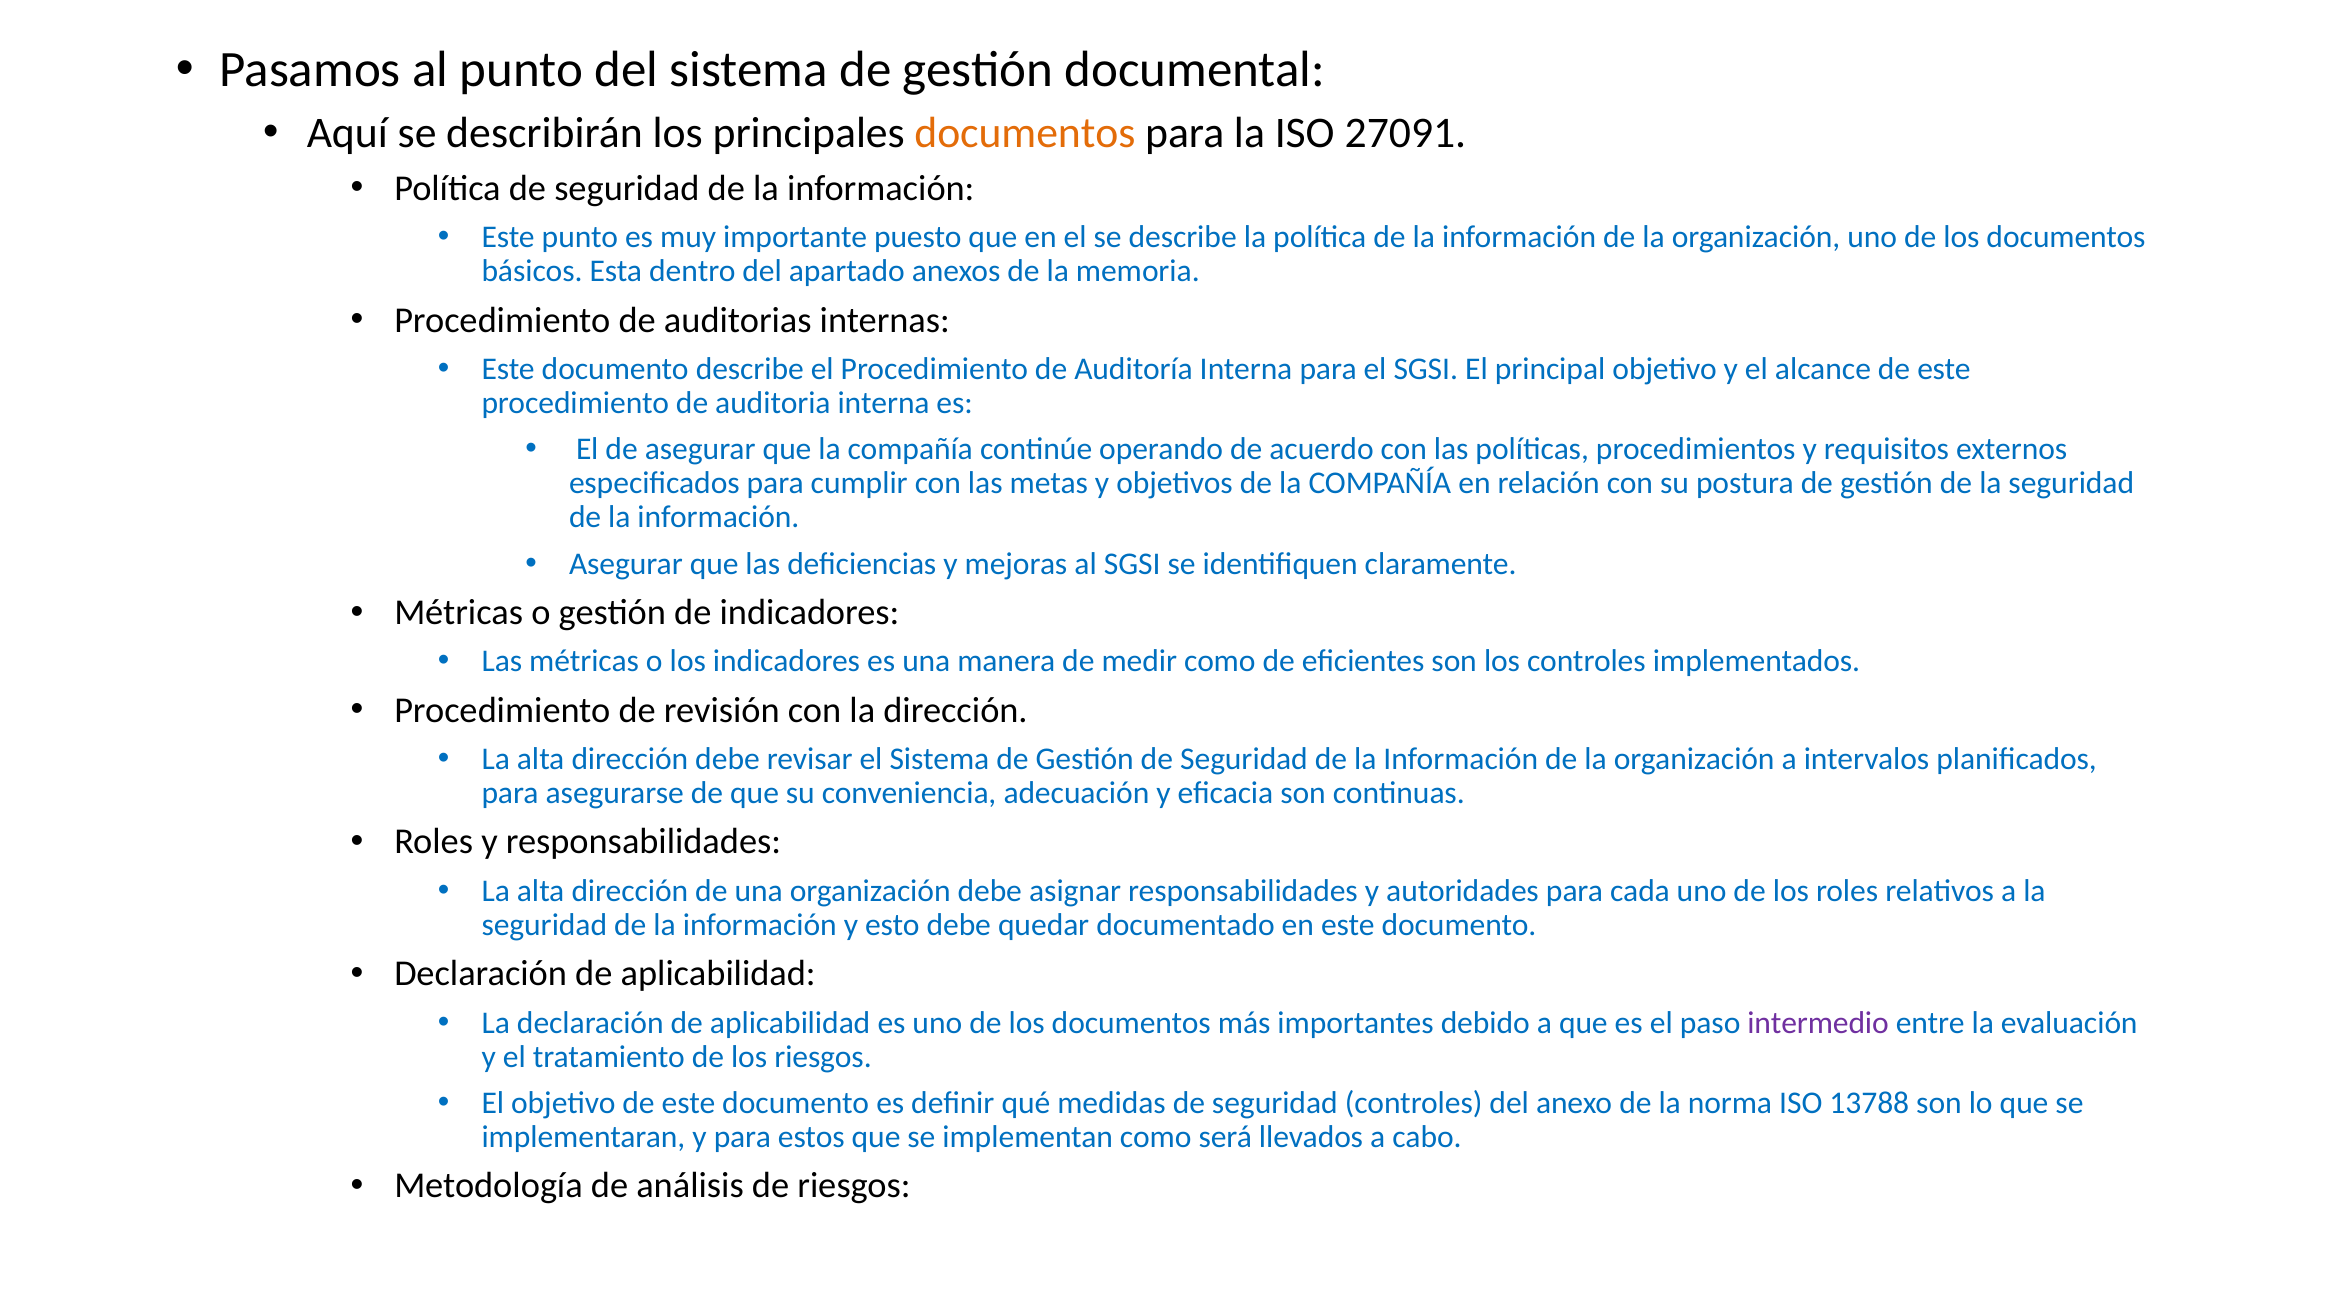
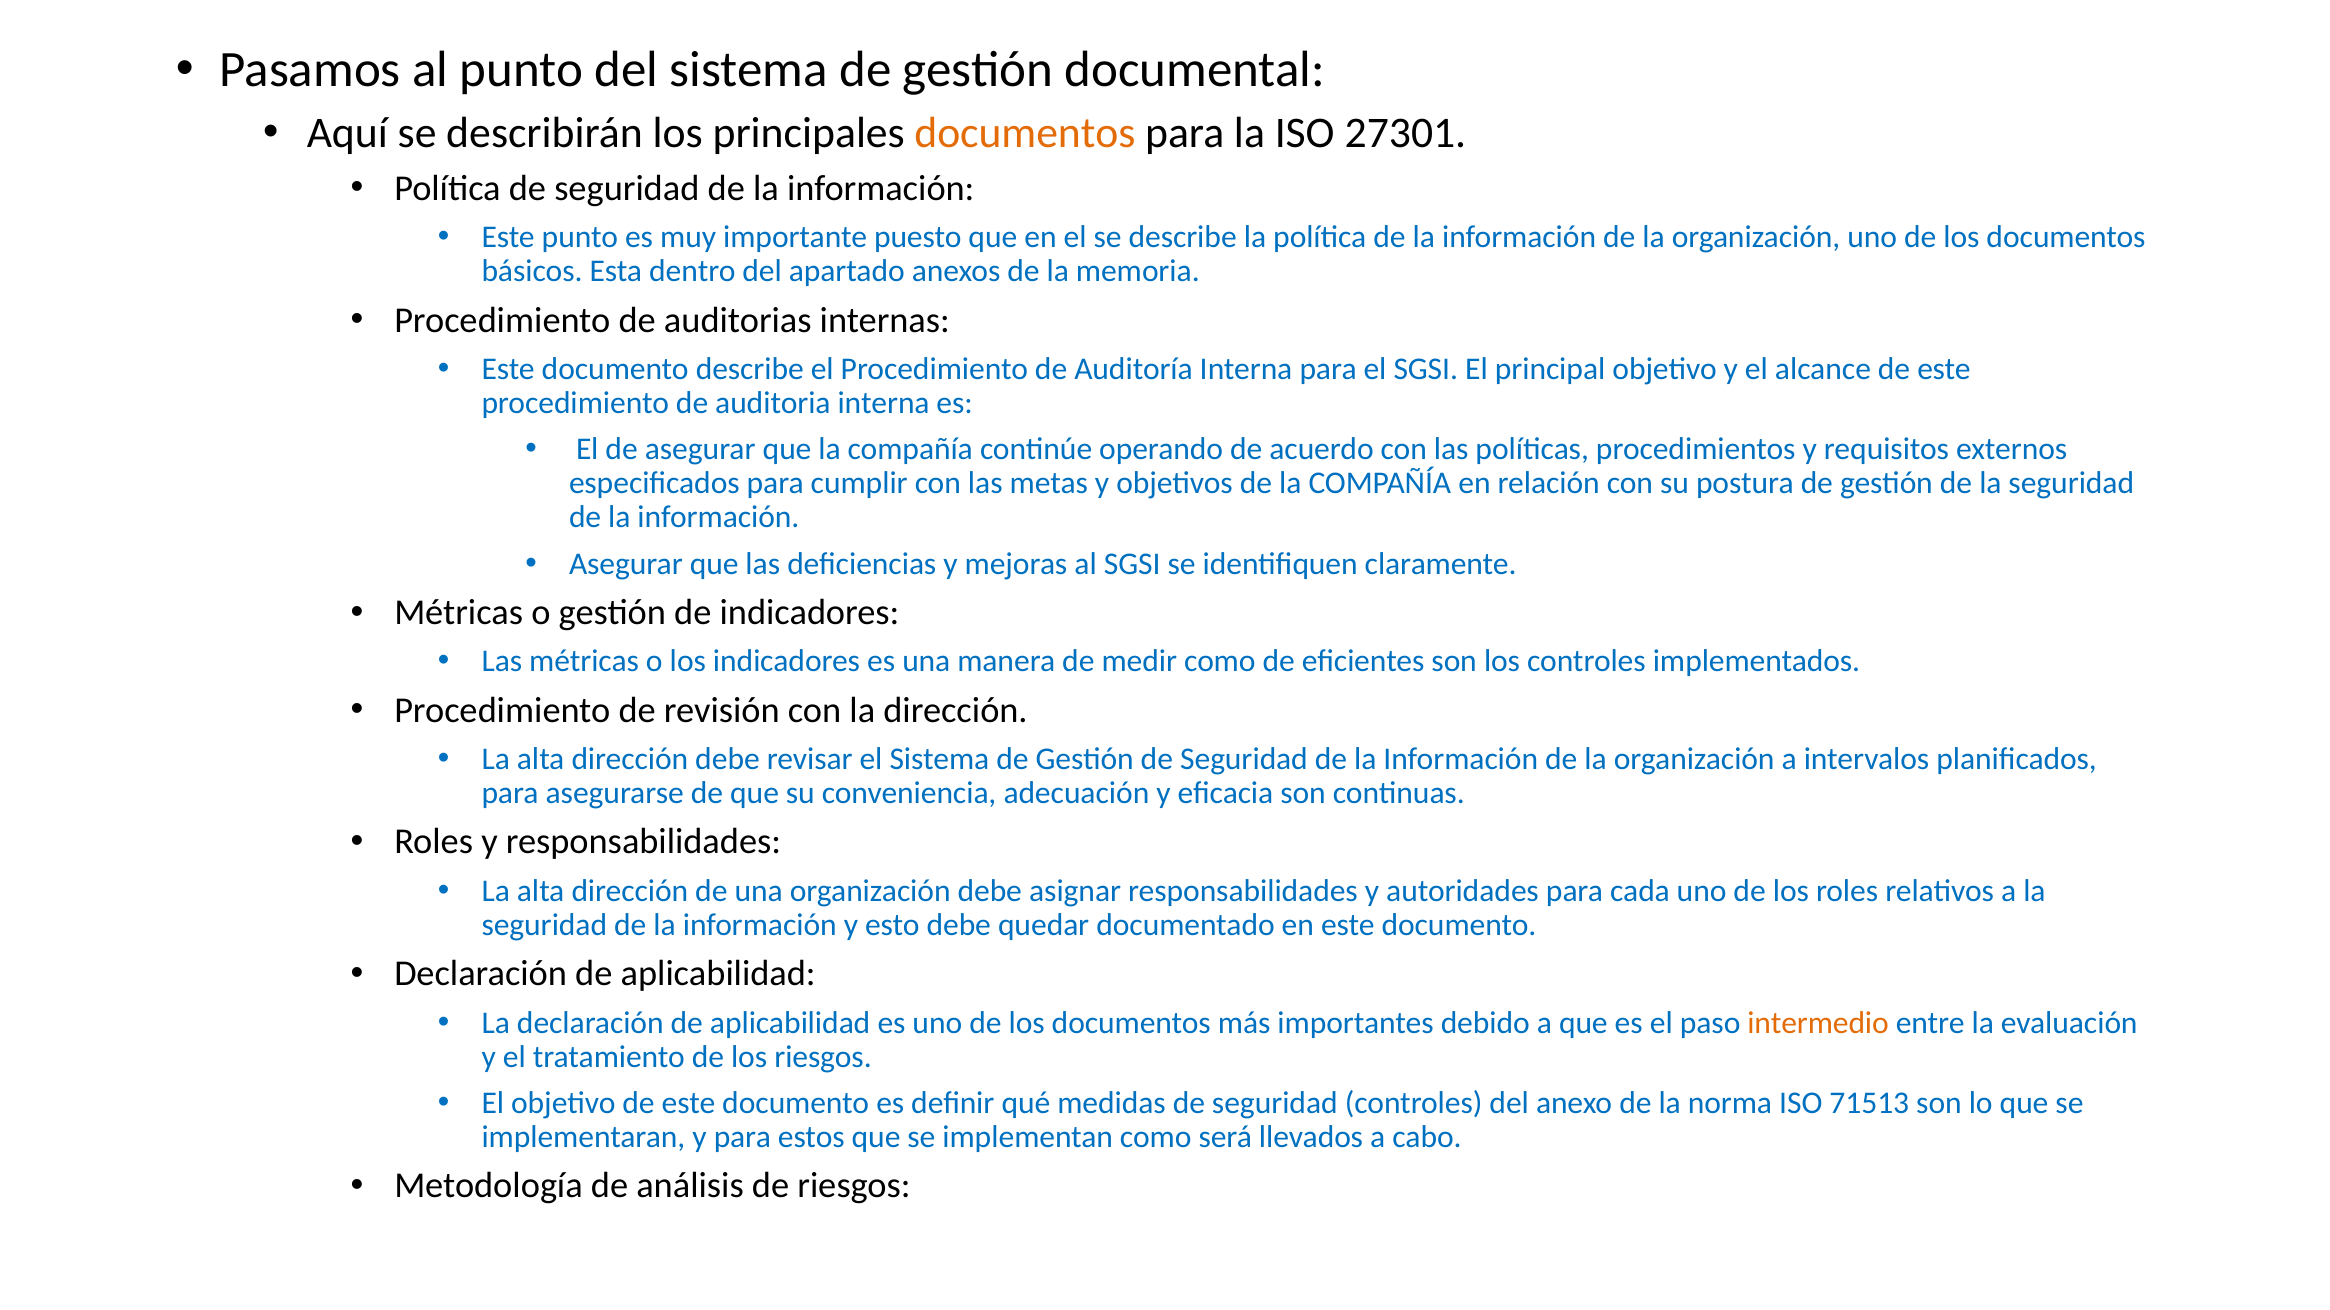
27091: 27091 -> 27301
intermedio colour: purple -> orange
13788: 13788 -> 71513
